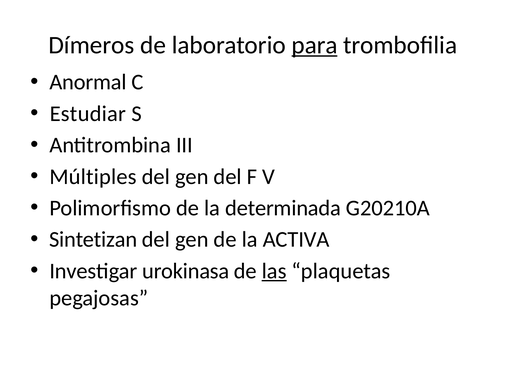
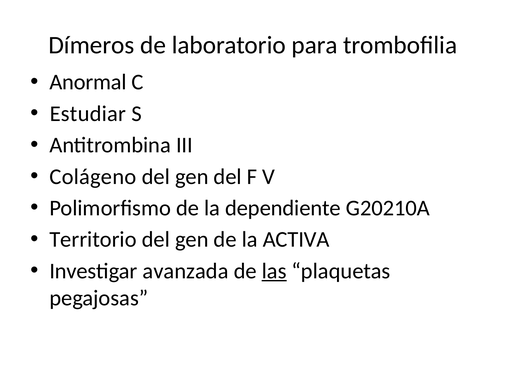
para underline: present -> none
Múltiples: Múltiples -> Colágeno
determinada: determinada -> dependiente
Sintetizan: Sintetizan -> Territorio
urokinasa: urokinasa -> avanzada
